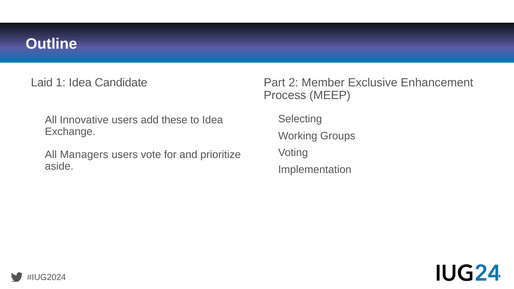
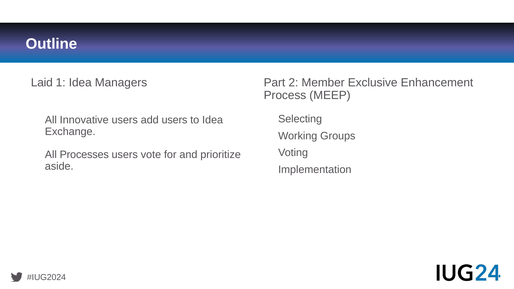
Candidate: Candidate -> Managers
add these: these -> users
Managers: Managers -> Processes
